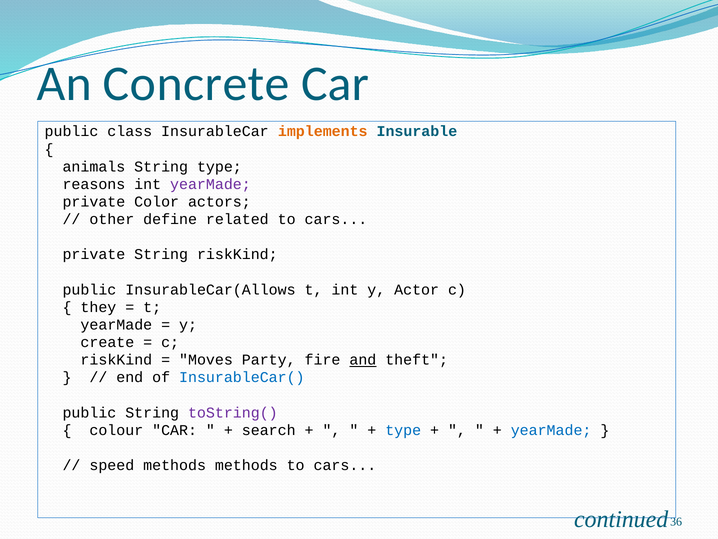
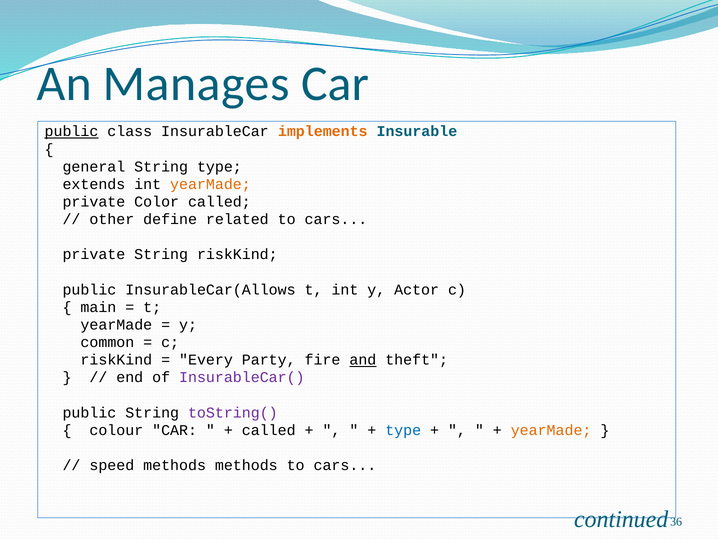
Concrete: Concrete -> Manages
public at (71, 131) underline: none -> present
animals: animals -> general
reasons: reasons -> extends
yearMade at (210, 184) colour: purple -> orange
Color actors: actors -> called
they: they -> main
create: create -> common
Moves: Moves -> Every
InsurableCar( colour: blue -> purple
search at (269, 430): search -> called
yearMade at (551, 430) colour: blue -> orange
